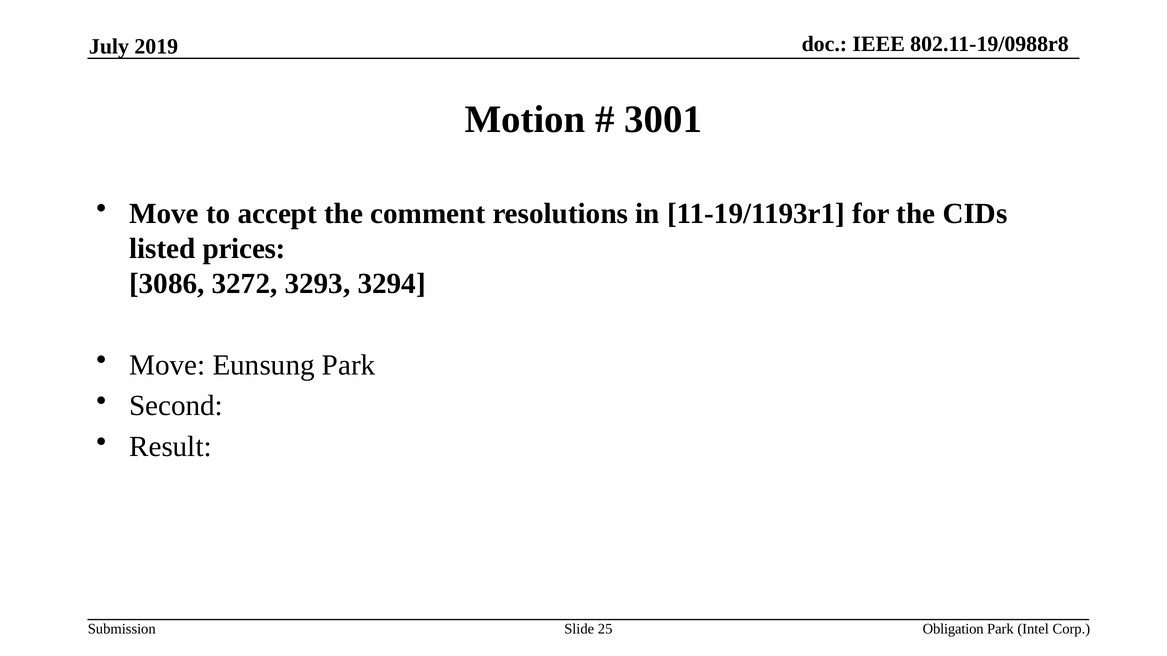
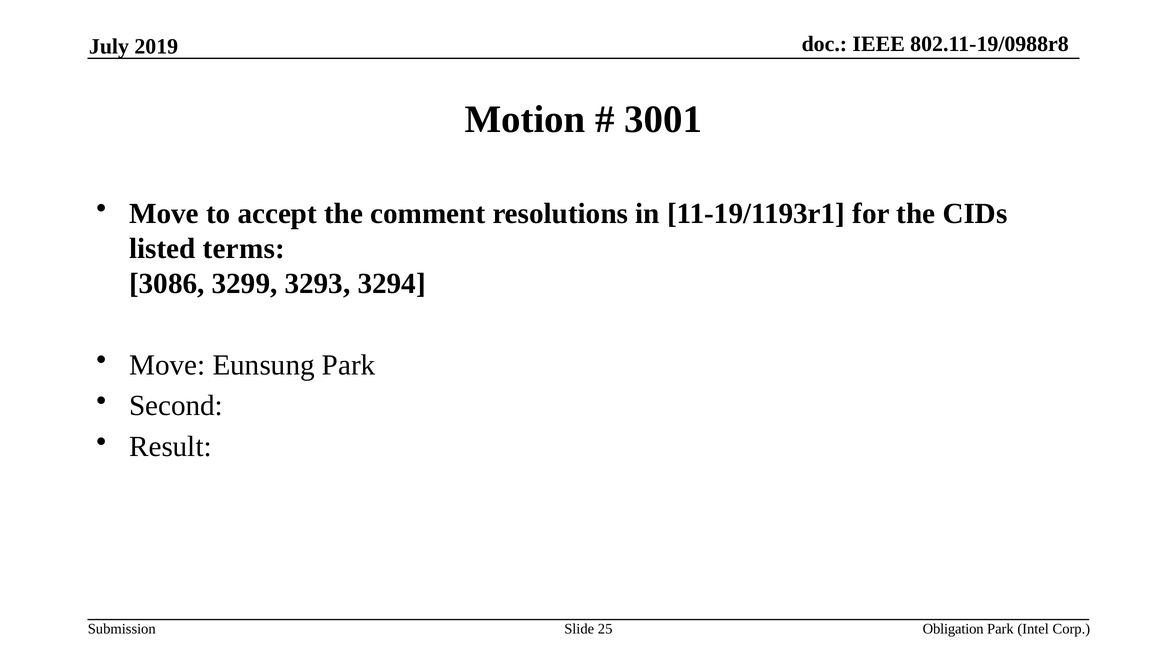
prices: prices -> terms
3272: 3272 -> 3299
